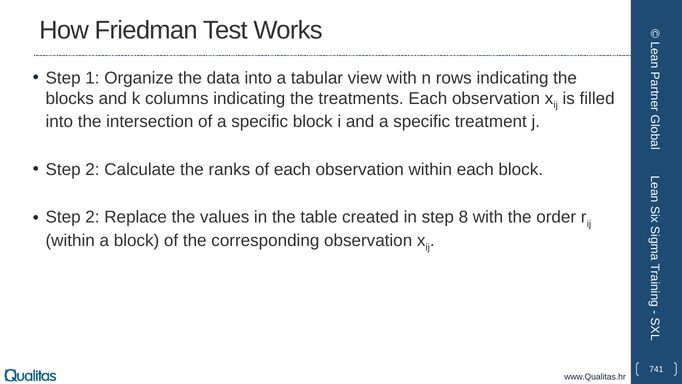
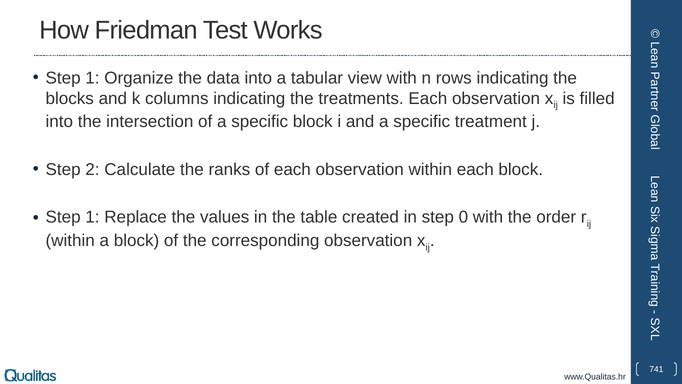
2 at (92, 217): 2 -> 1
8: 8 -> 0
